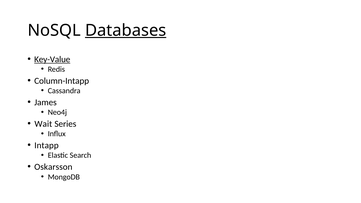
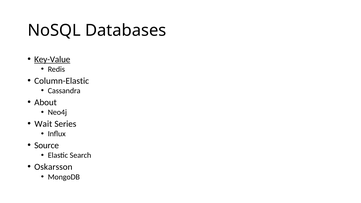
Databases underline: present -> none
Column-Intapp: Column-Intapp -> Column-Elastic
James: James -> About
Intapp: Intapp -> Source
